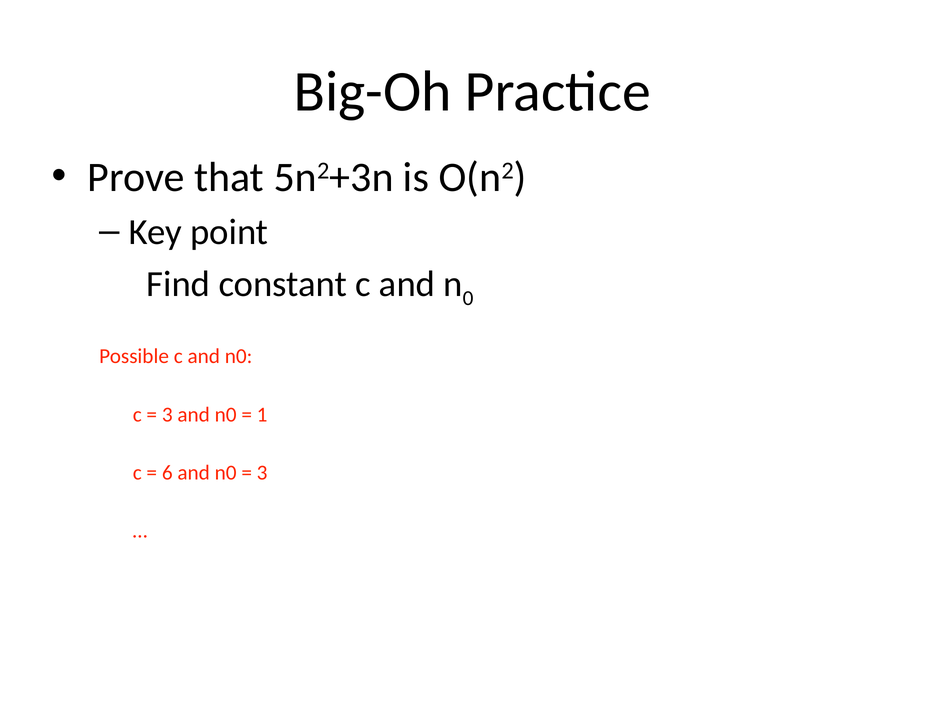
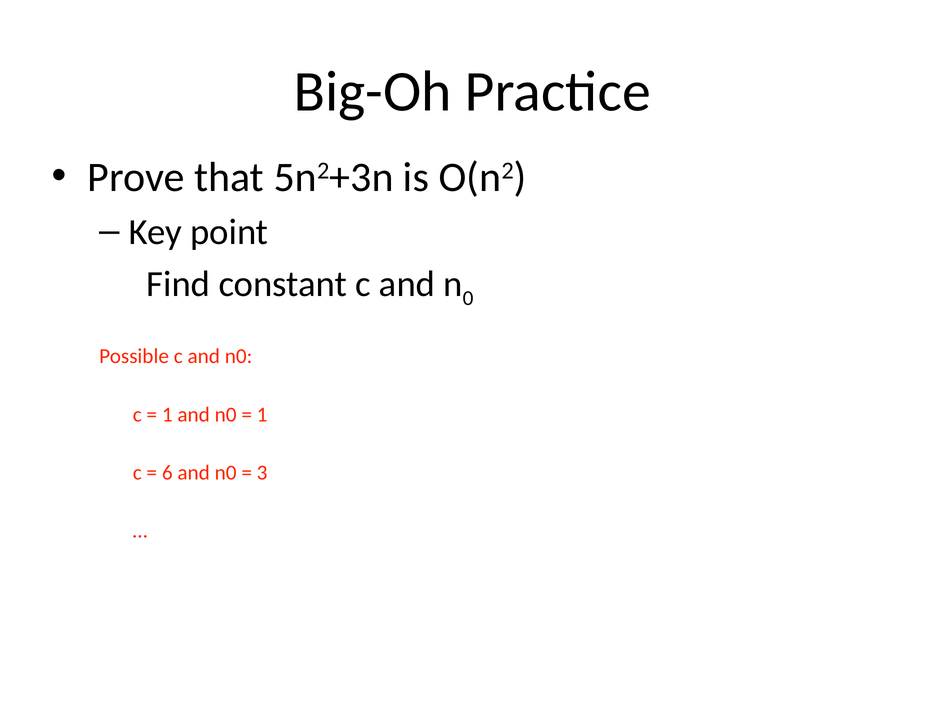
3 at (167, 414): 3 -> 1
